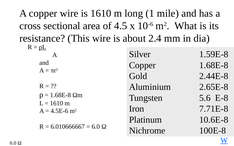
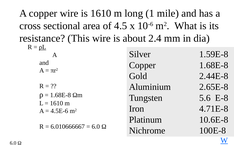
7.71E-8: 7.71E-8 -> 4.71E-8
